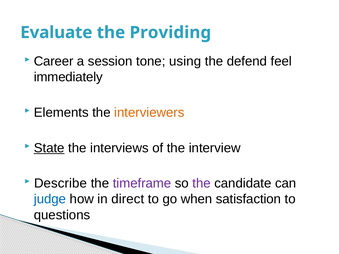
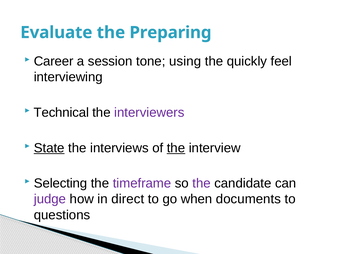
Providing: Providing -> Preparing
defend: defend -> quickly
immediately: immediately -> interviewing
Elements: Elements -> Technical
interviewers colour: orange -> purple
the at (176, 148) underline: none -> present
Describe: Describe -> Selecting
judge colour: blue -> purple
satisfaction: satisfaction -> documents
